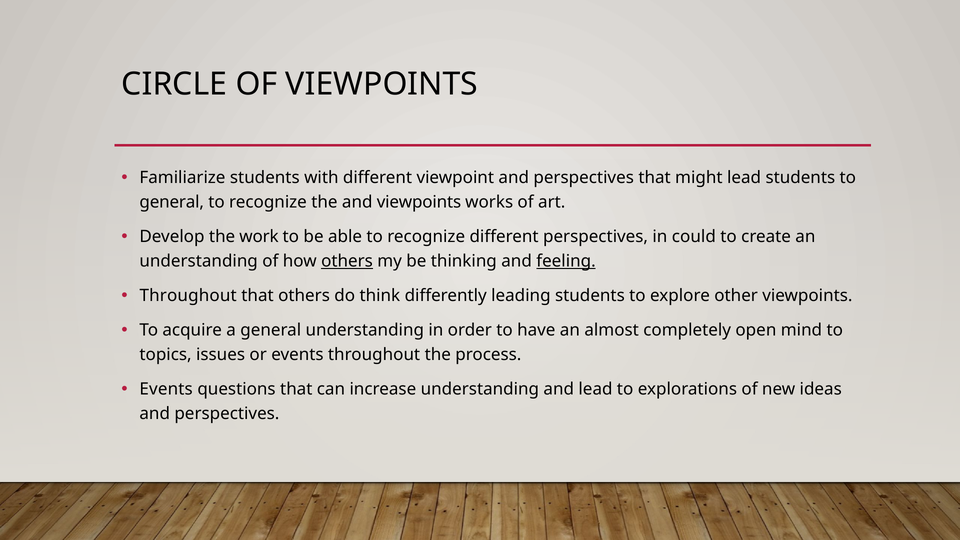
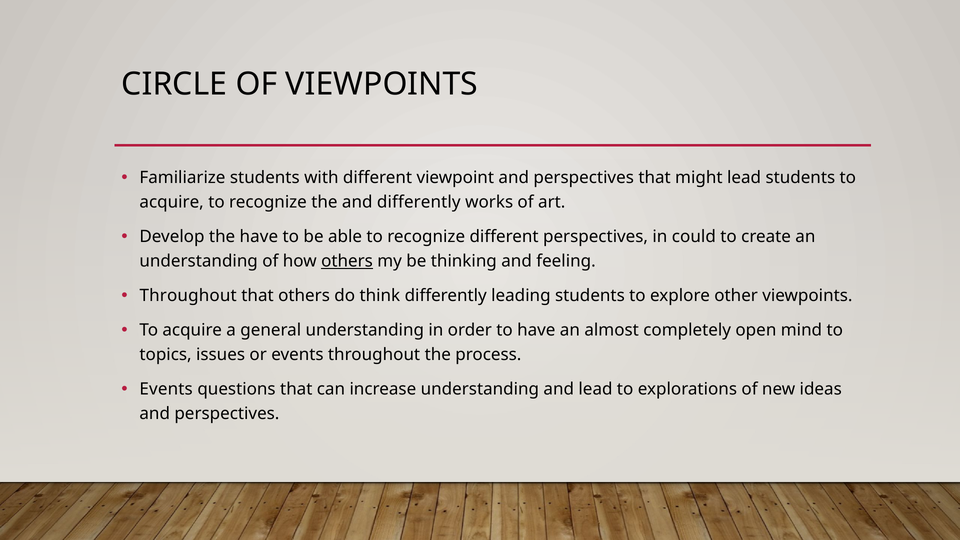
general at (172, 202): general -> acquire
and viewpoints: viewpoints -> differently
the work: work -> have
feeling underline: present -> none
